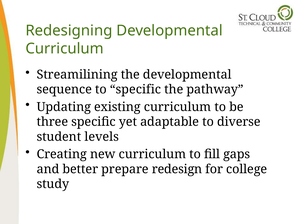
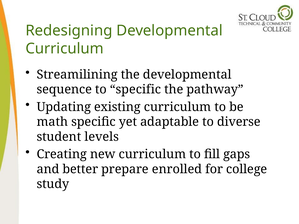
three: three -> math
redesign: redesign -> enrolled
